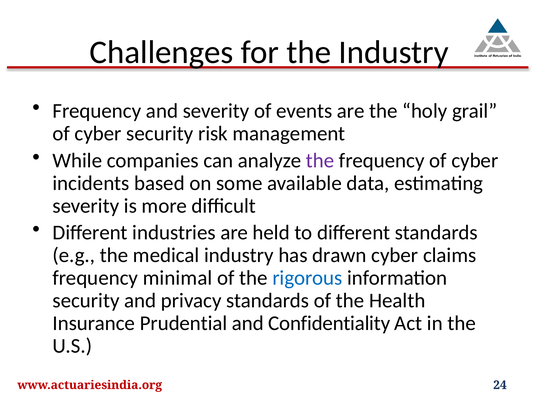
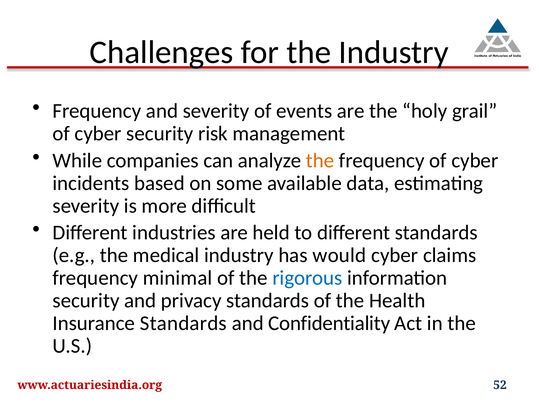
the at (320, 161) colour: purple -> orange
drawn: drawn -> would
Insurance Prudential: Prudential -> Standards
24: 24 -> 52
